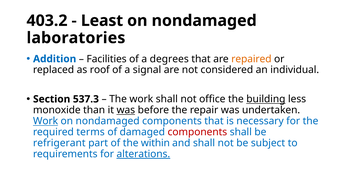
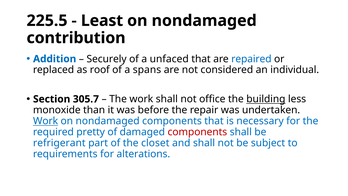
403.2: 403.2 -> 225.5
laboratories: laboratories -> contribution
Facilities: Facilities -> Securely
degrees: degrees -> unfaced
repaired colour: orange -> blue
signal: signal -> spans
537.3: 537.3 -> 305.7
was at (126, 110) underline: present -> none
terms: terms -> pretty
within: within -> closet
alterations underline: present -> none
